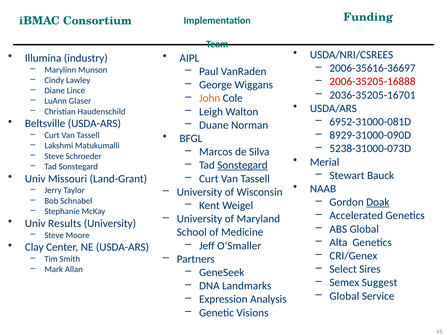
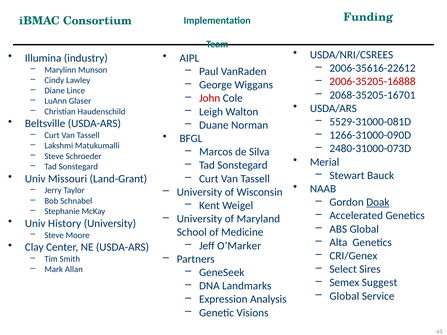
2006-35616-36697: 2006-35616-36697 -> 2006-35616-22612
2036-35205-16701: 2036-35205-16701 -> 2068-35205-16701
John colour: orange -> red
6952-31000-081D: 6952-31000-081D -> 5529-31000-081D
8929-31000-090D: 8929-31000-090D -> 1266-31000-090D
5238-31000-073D: 5238-31000-073D -> 2480-31000-073D
Sonstegard at (242, 165) underline: present -> none
Results: Results -> History
O’Smaller: O’Smaller -> O’Marker
